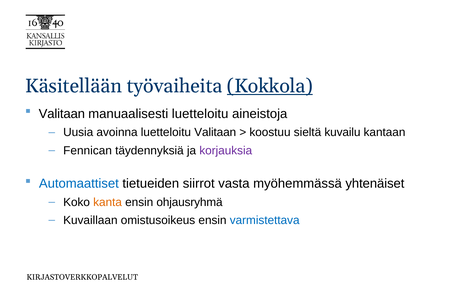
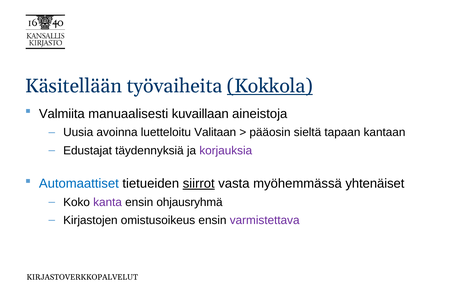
Valitaan at (62, 114): Valitaan -> Valmiita
manuaalisesti luetteloitu: luetteloitu -> kuvaillaan
koostuu: koostuu -> pääosin
kuvailu: kuvailu -> tapaan
Fennican: Fennican -> Edustajat
siirrot underline: none -> present
kanta colour: orange -> purple
Kuvaillaan: Kuvaillaan -> Kirjastojen
varmistettava colour: blue -> purple
